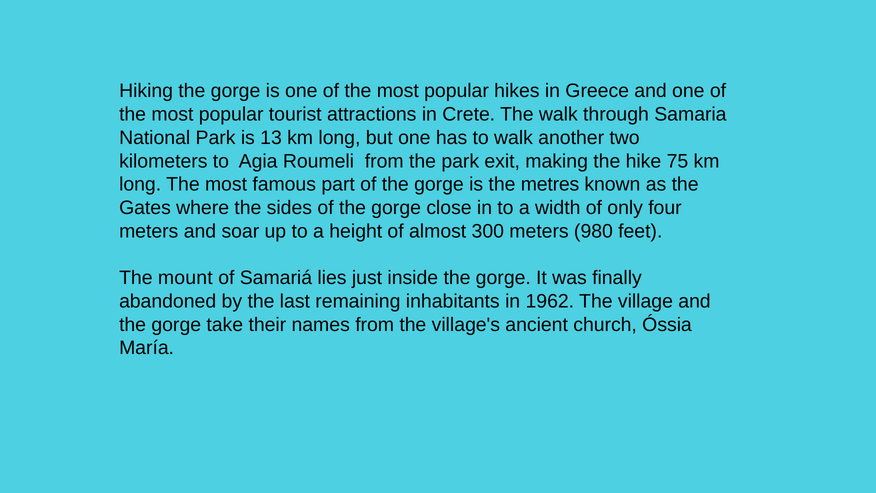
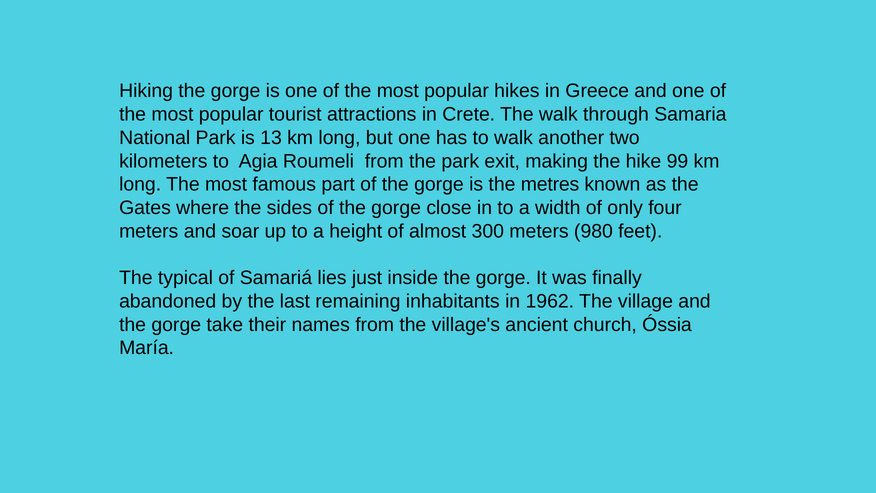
75: 75 -> 99
mount: mount -> typical
